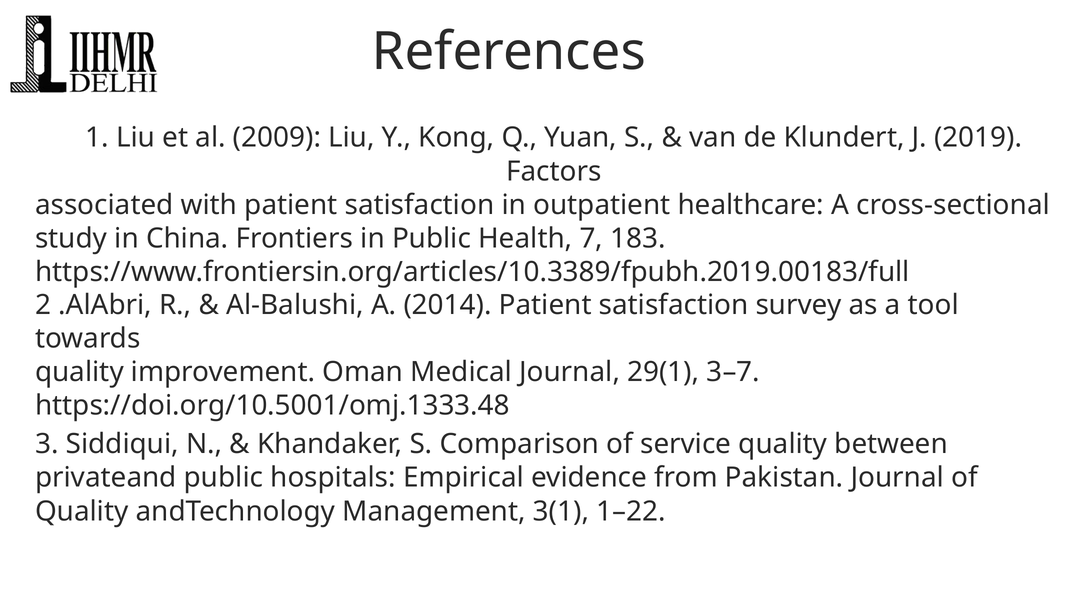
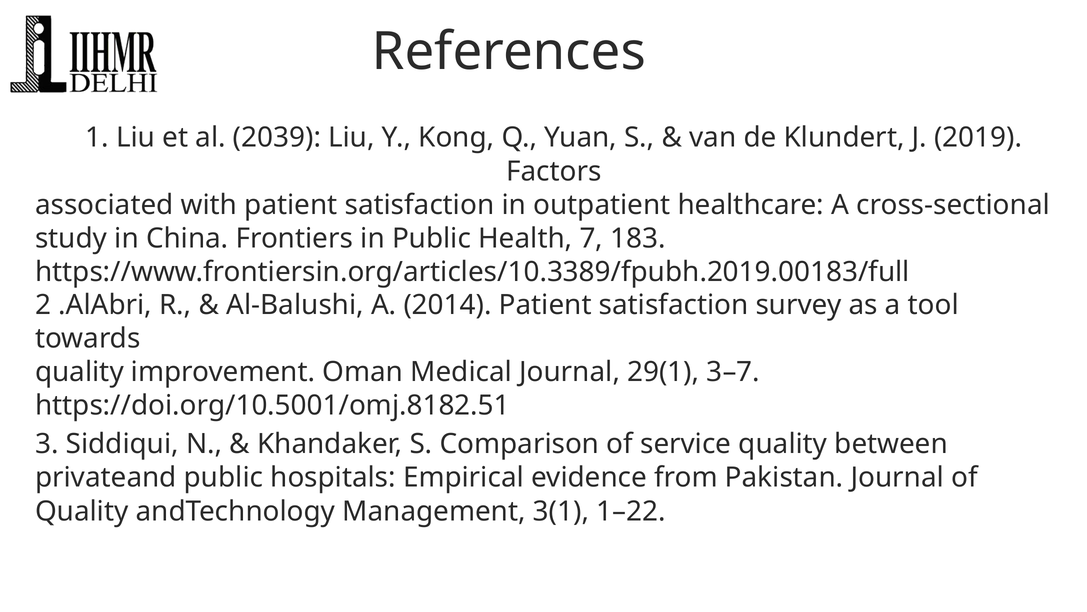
2009: 2009 -> 2039
https://doi.org/10.5001/omj.1333.48: https://doi.org/10.5001/omj.1333.48 -> https://doi.org/10.5001/omj.8182.51
